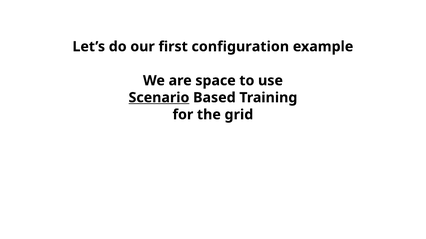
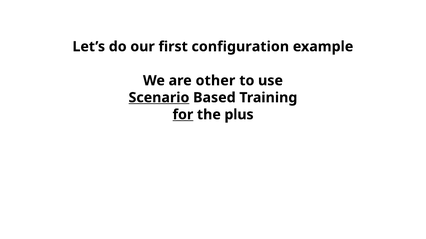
space: space -> other
for underline: none -> present
grid: grid -> plus
